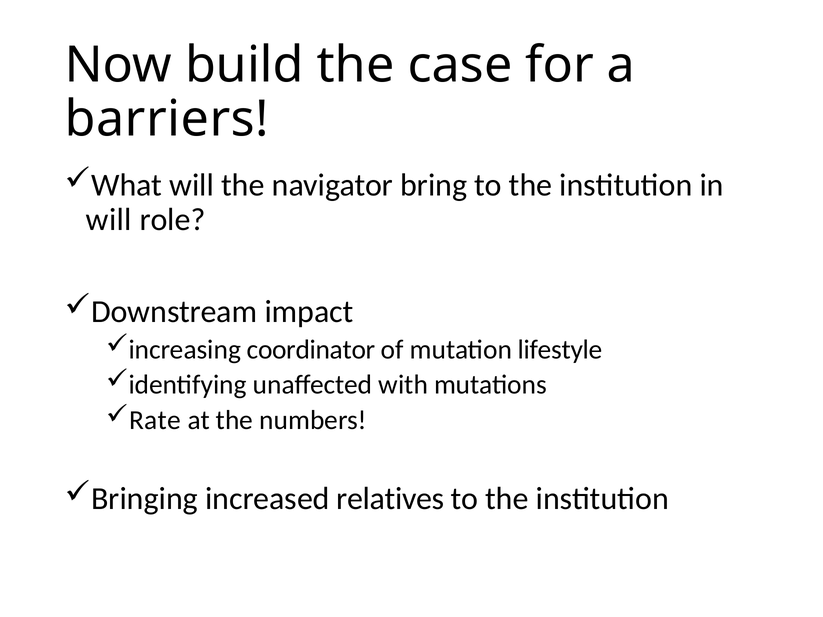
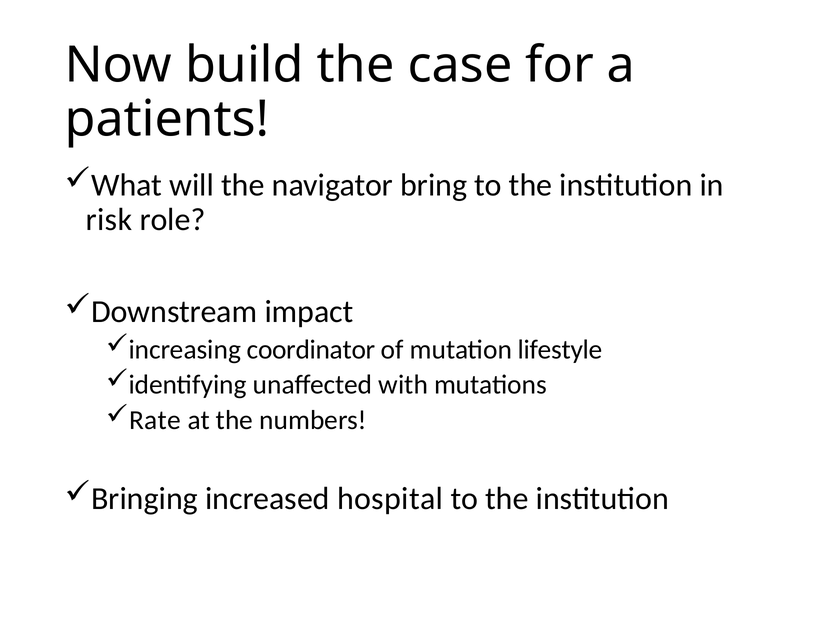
barriers: barriers -> patients
will at (109, 220): will -> risk
relatives: relatives -> hospital
